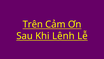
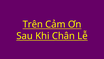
Lênh: Lênh -> Chân
